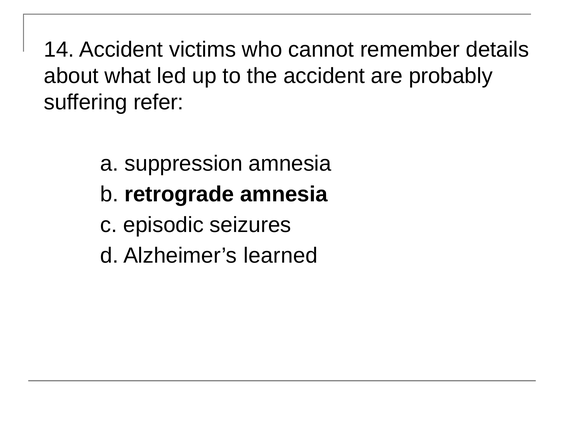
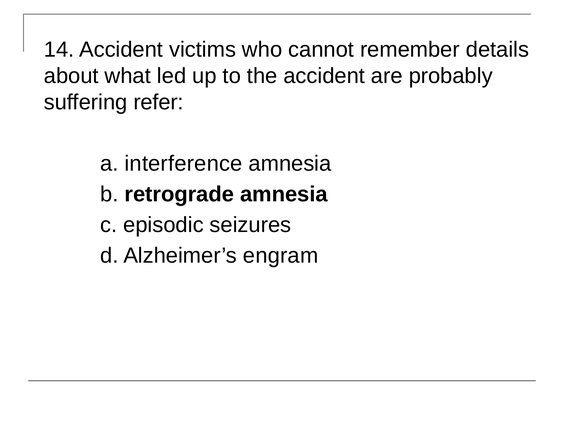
suppression: suppression -> interference
learned: learned -> engram
